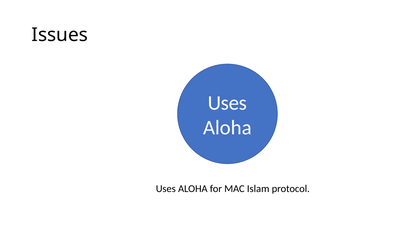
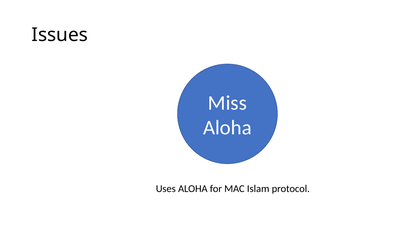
Uses at (228, 103): Uses -> Miss
